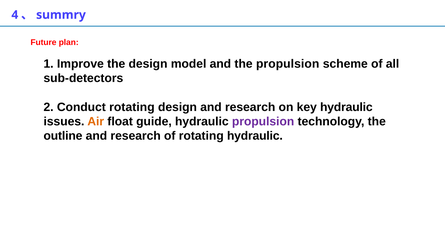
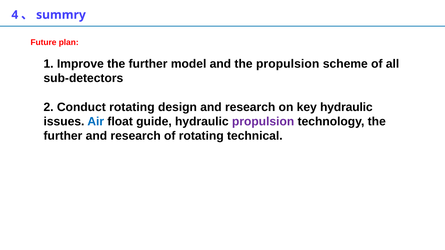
Improve the design: design -> further
Air colour: orange -> blue
outline at (63, 136): outline -> further
rotating hydraulic: hydraulic -> technical
